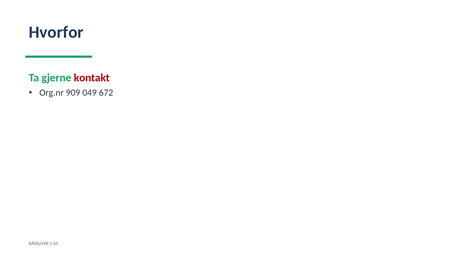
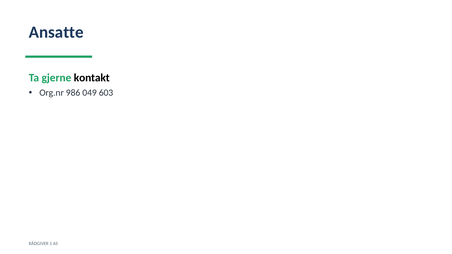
Hvorfor: Hvorfor -> Ansatte
kontakt colour: red -> black
909: 909 -> 986
672: 672 -> 603
